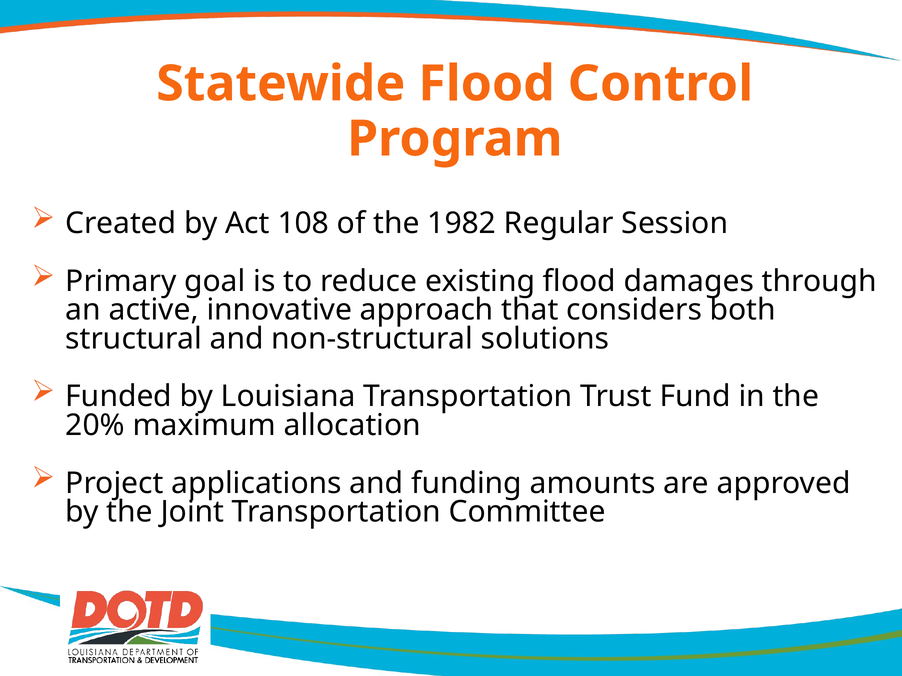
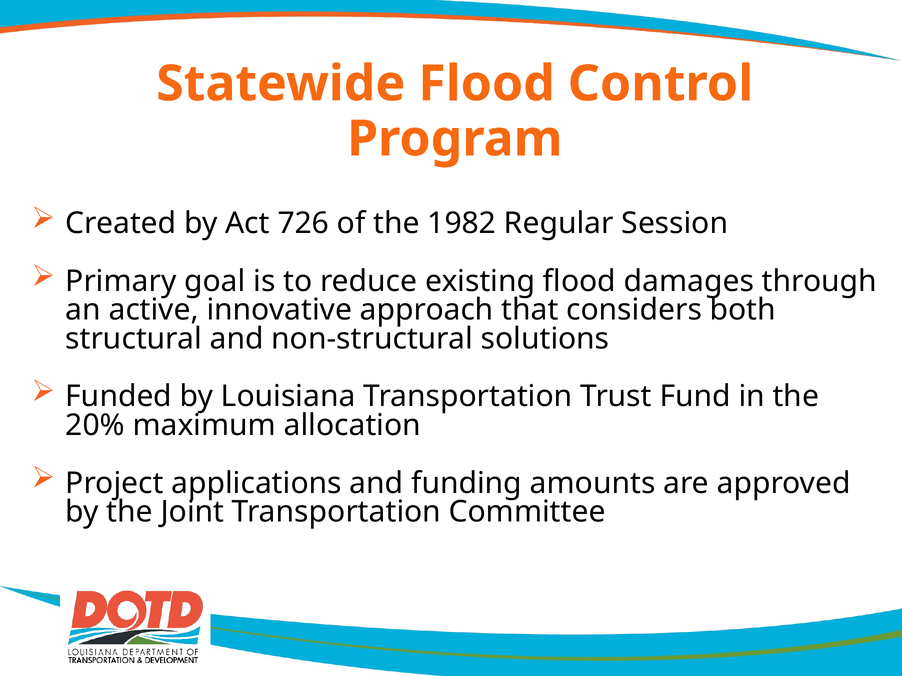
108: 108 -> 726
